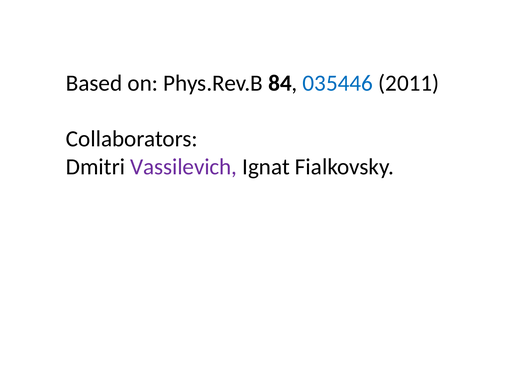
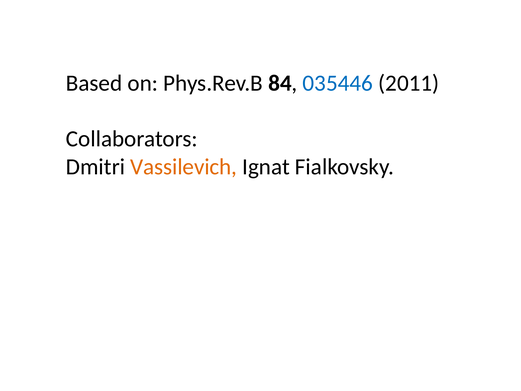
Vassilevich colour: purple -> orange
